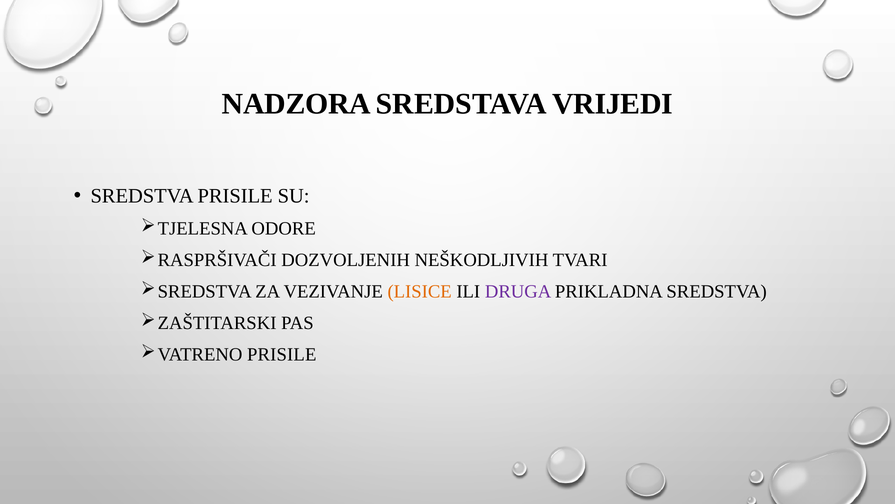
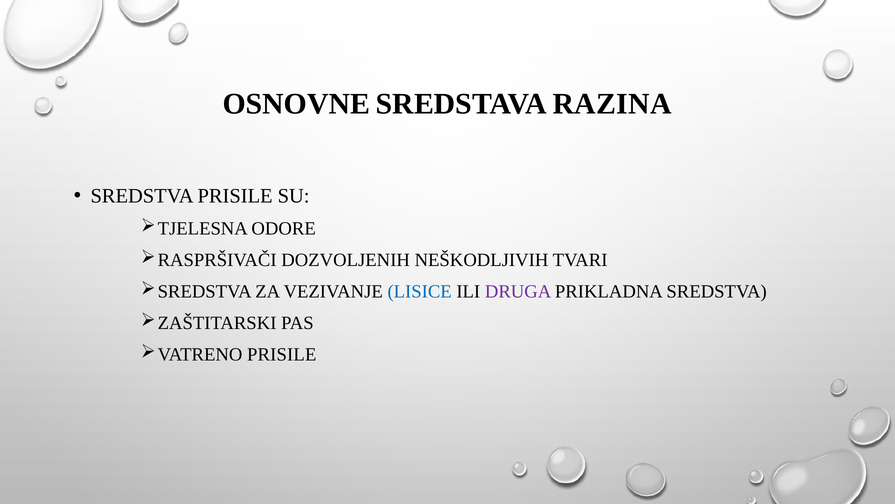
NADZORA: NADZORA -> OSNOVNE
VRIJEDI: VRIJEDI -> RAZINA
LISICE colour: orange -> blue
